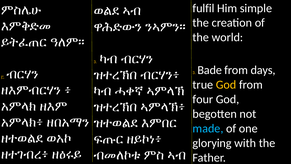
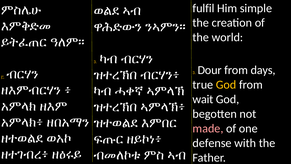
Bade: Bade -> Dour
four: four -> wait
made colour: light blue -> pink
glorying: glorying -> defense
